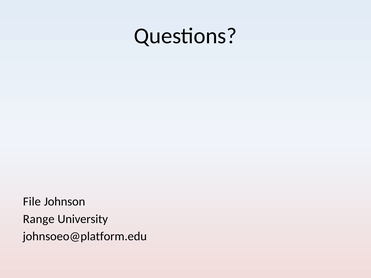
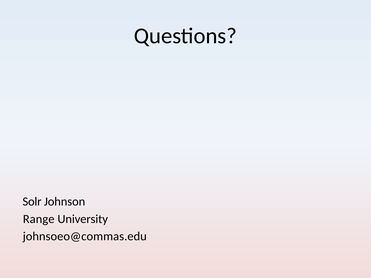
File: File -> Solr
johnsoeo@platform.edu: johnsoeo@platform.edu -> johnsoeo@commas.edu
